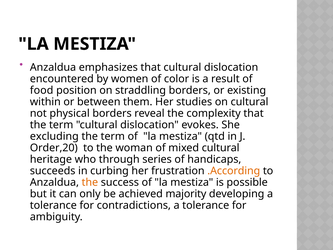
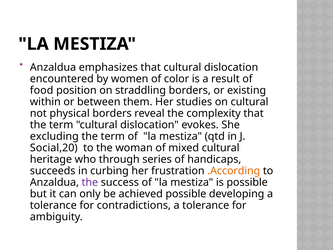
Order,20: Order,20 -> Social,20
the at (90, 182) colour: orange -> purple
achieved majority: majority -> possible
